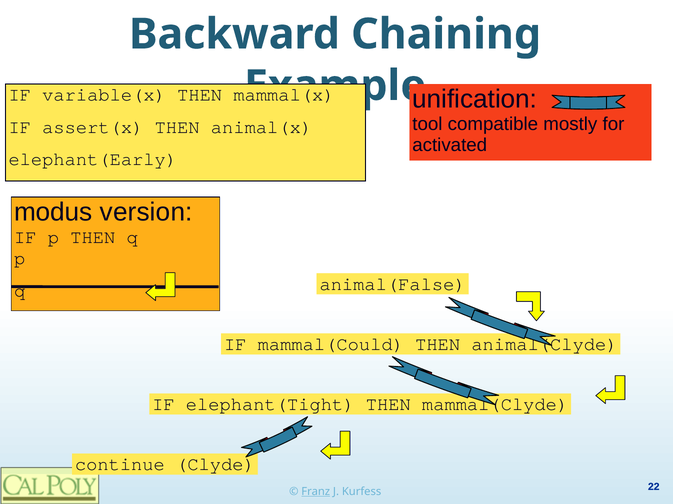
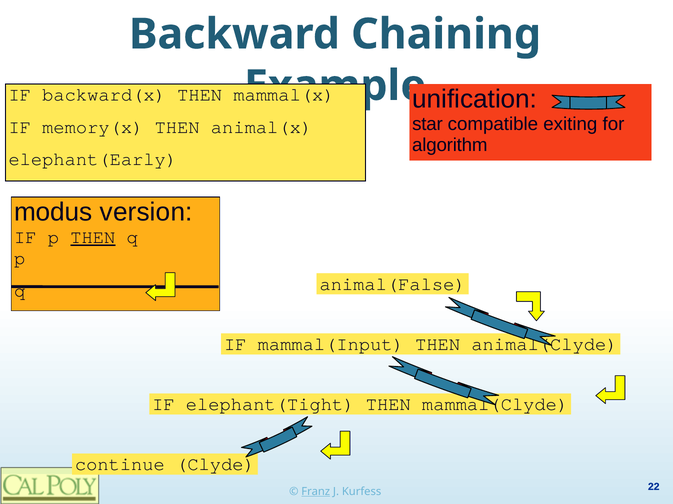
variable(x: variable(x -> backward(x
tool: tool -> star
mostly: mostly -> exiting
assert(x: assert(x -> memory(x
activated: activated -> algorithm
THEN at (93, 238) underline: none -> present
mammal(Could: mammal(Could -> mammal(Input
